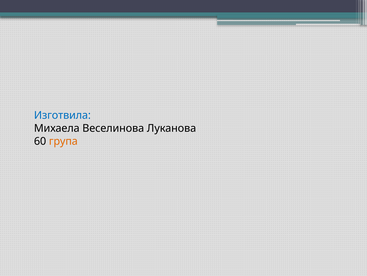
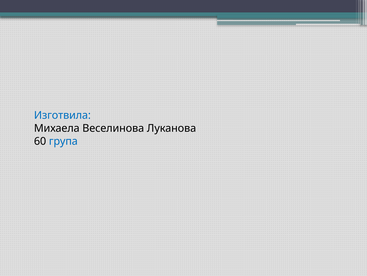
група colour: orange -> blue
